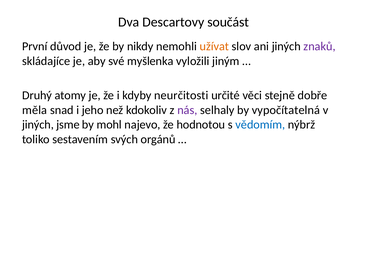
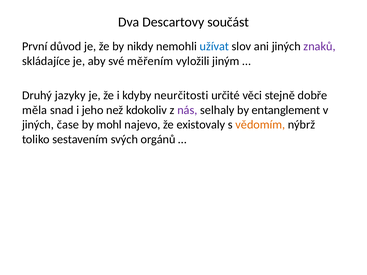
užívat colour: orange -> blue
myšlenka: myšlenka -> měřením
atomy: atomy -> jazyky
vypočítatelná: vypočítatelná -> entanglement
jsme: jsme -> čase
hodnotou: hodnotou -> existovaly
vědomím colour: blue -> orange
